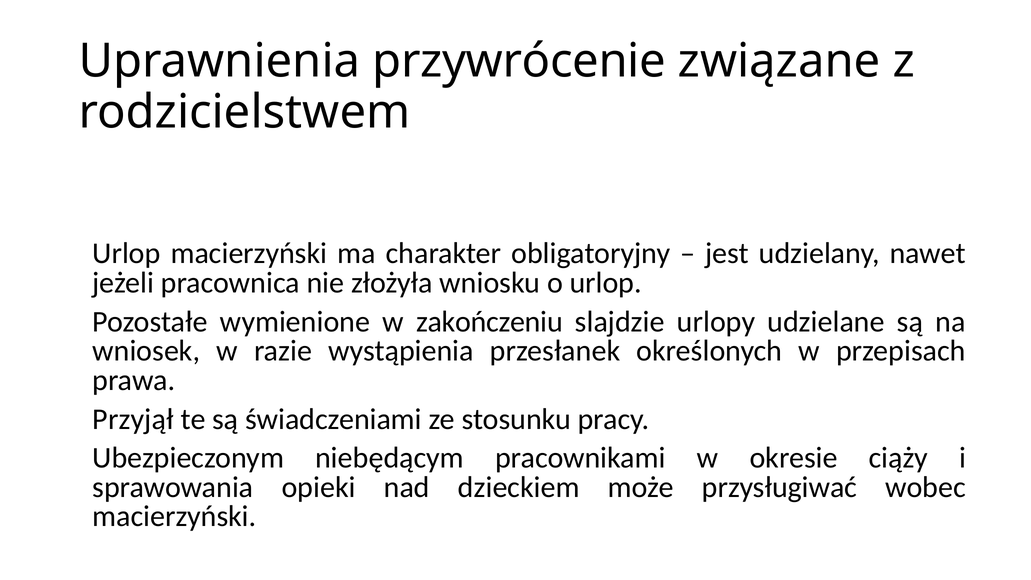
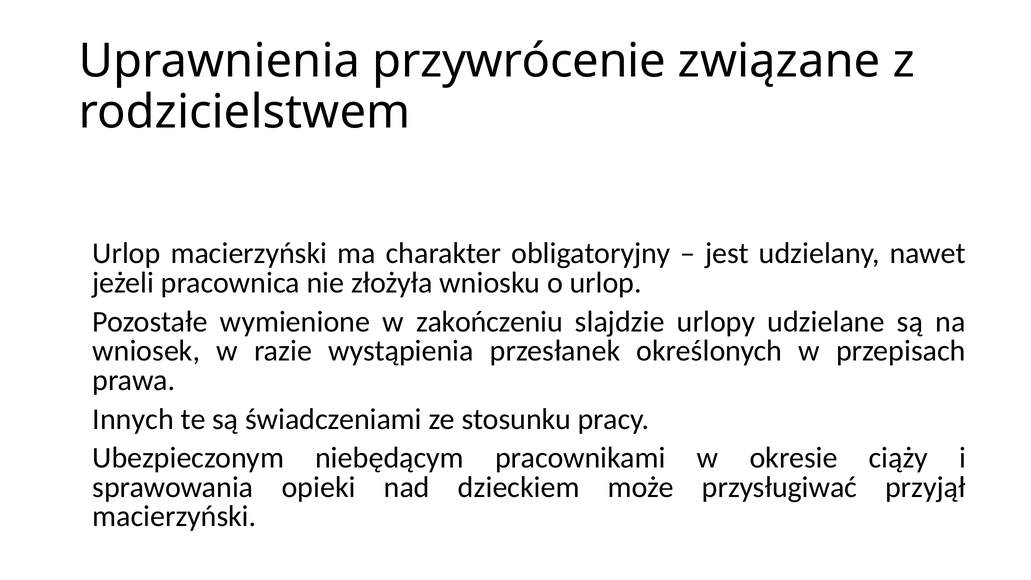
Przyjął: Przyjął -> Innych
wobec: wobec -> przyjął
